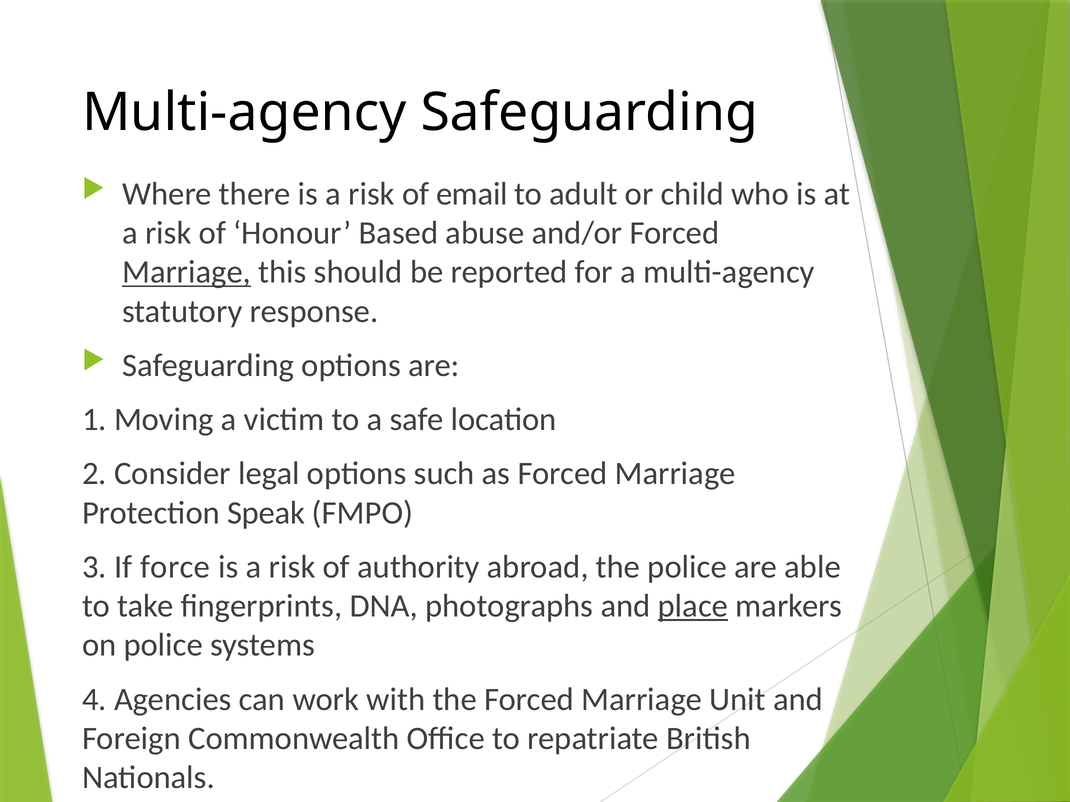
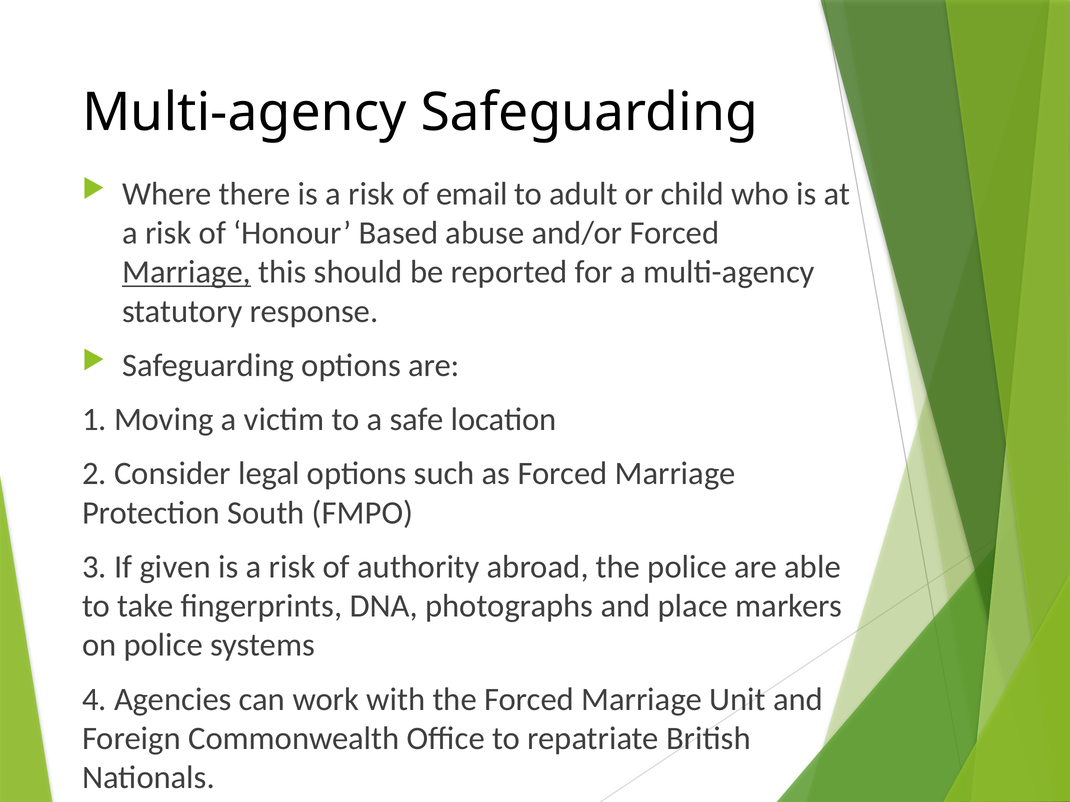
Speak: Speak -> South
force: force -> given
place underline: present -> none
